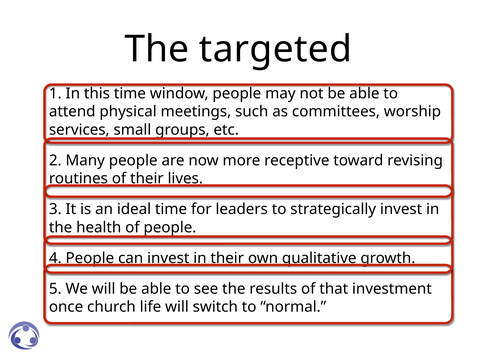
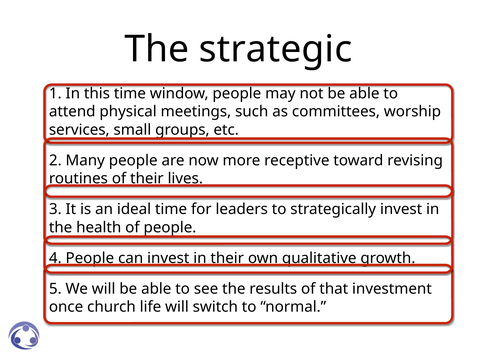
targeted: targeted -> strategic
